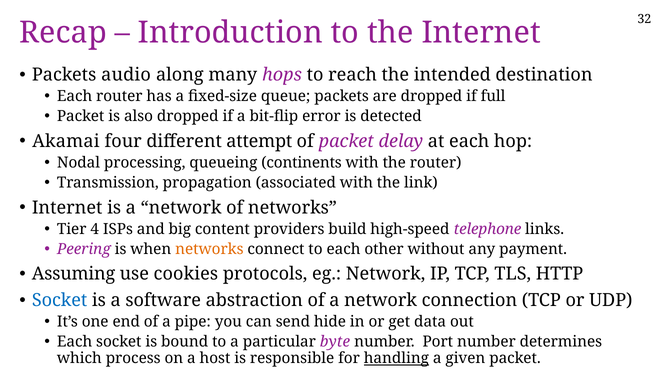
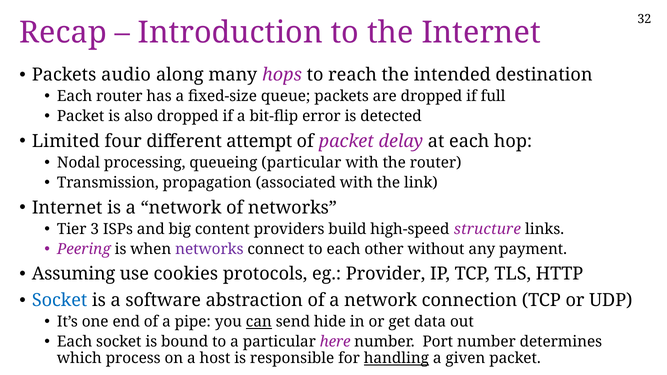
Akamai: Akamai -> Limited
queueing continents: continents -> particular
4: 4 -> 3
telephone: telephone -> structure
networks at (209, 249) colour: orange -> purple
eg Network: Network -> Provider
can underline: none -> present
byte: byte -> here
